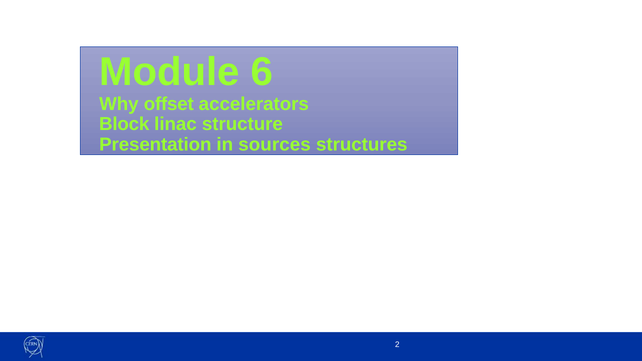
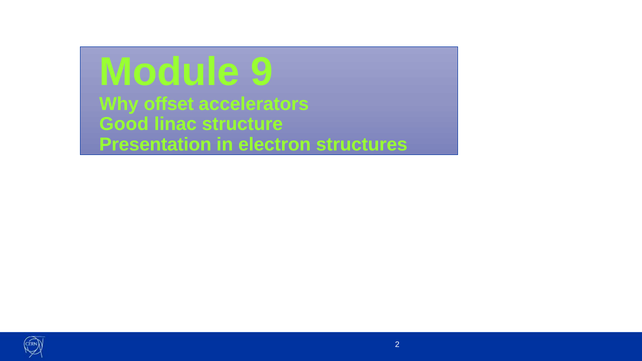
6: 6 -> 9
Block: Block -> Good
sources: sources -> electron
